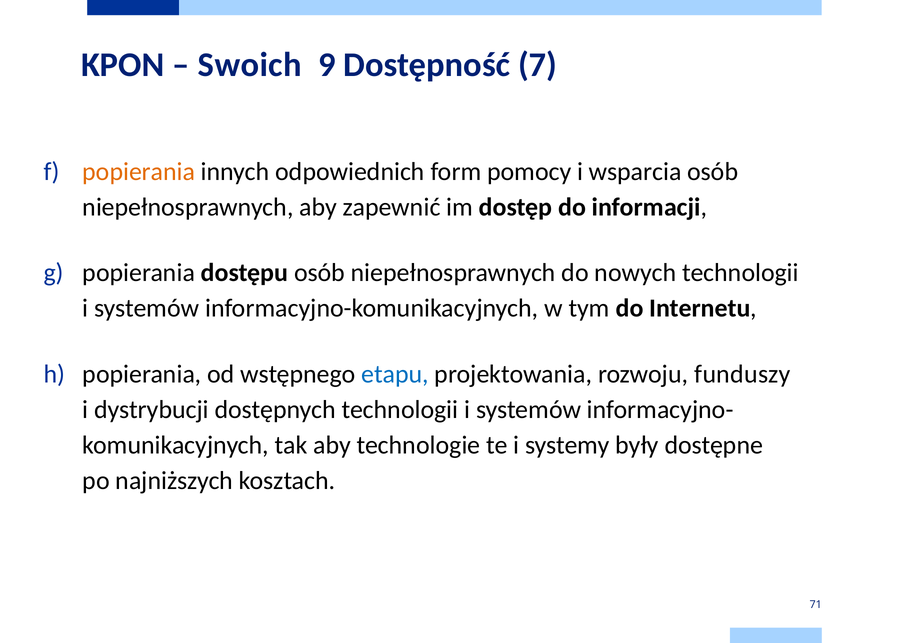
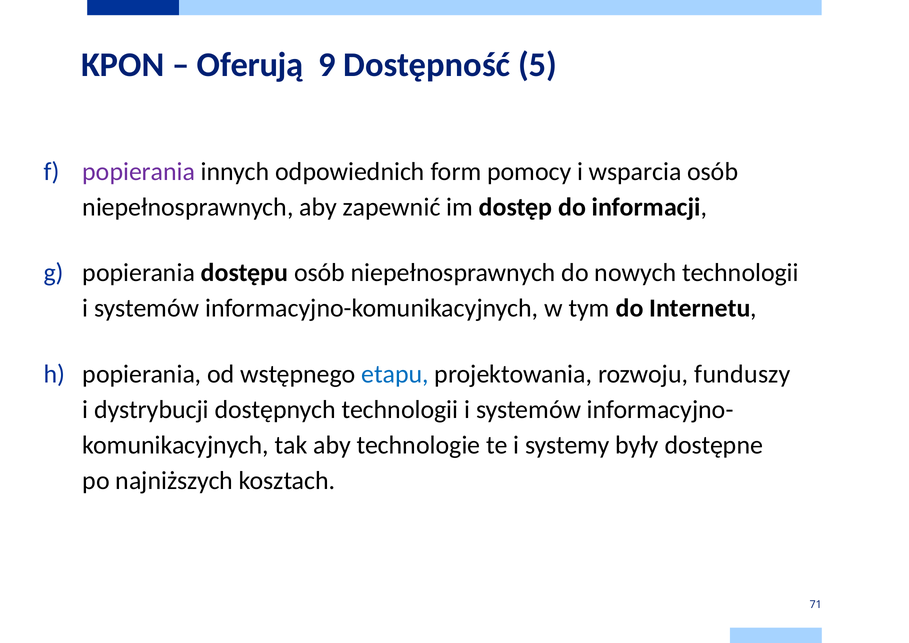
Swoich: Swoich -> Oferują
7: 7 -> 5
popierania at (139, 172) colour: orange -> purple
